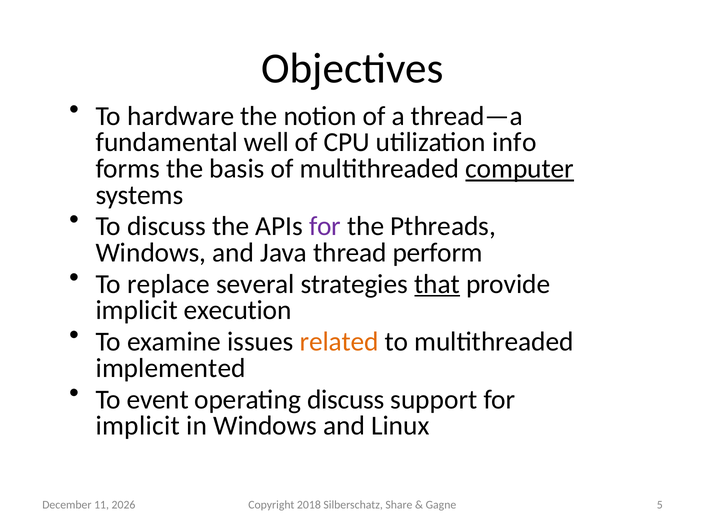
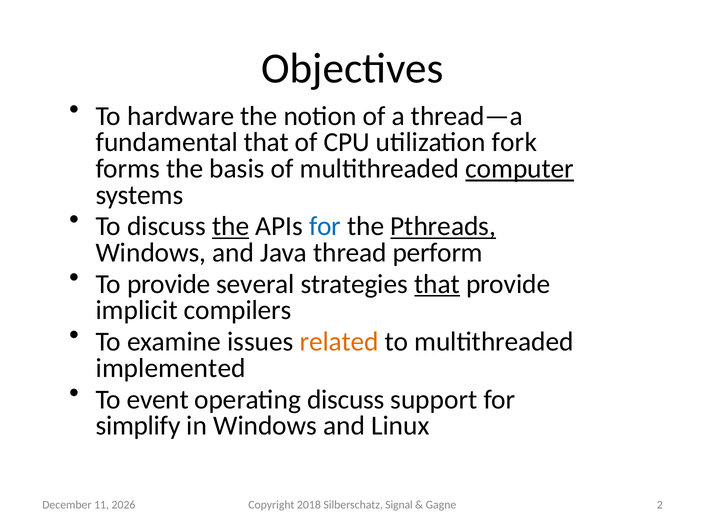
fundamental well: well -> that
info: info -> fork
the at (231, 226) underline: none -> present
for at (325, 226) colour: purple -> blue
Pthreads underline: none -> present
To replace: replace -> provide
execution: execution -> compilers
implicit at (138, 426): implicit -> simplify
Share: Share -> Signal
5: 5 -> 2
